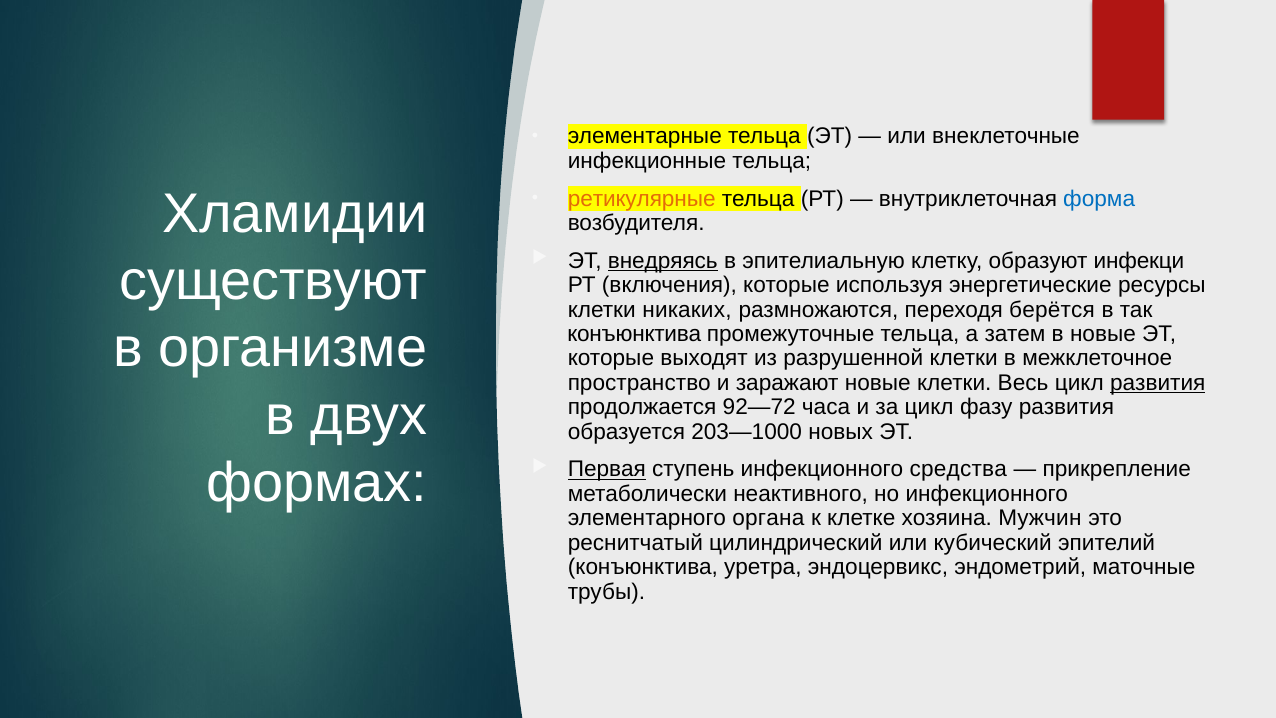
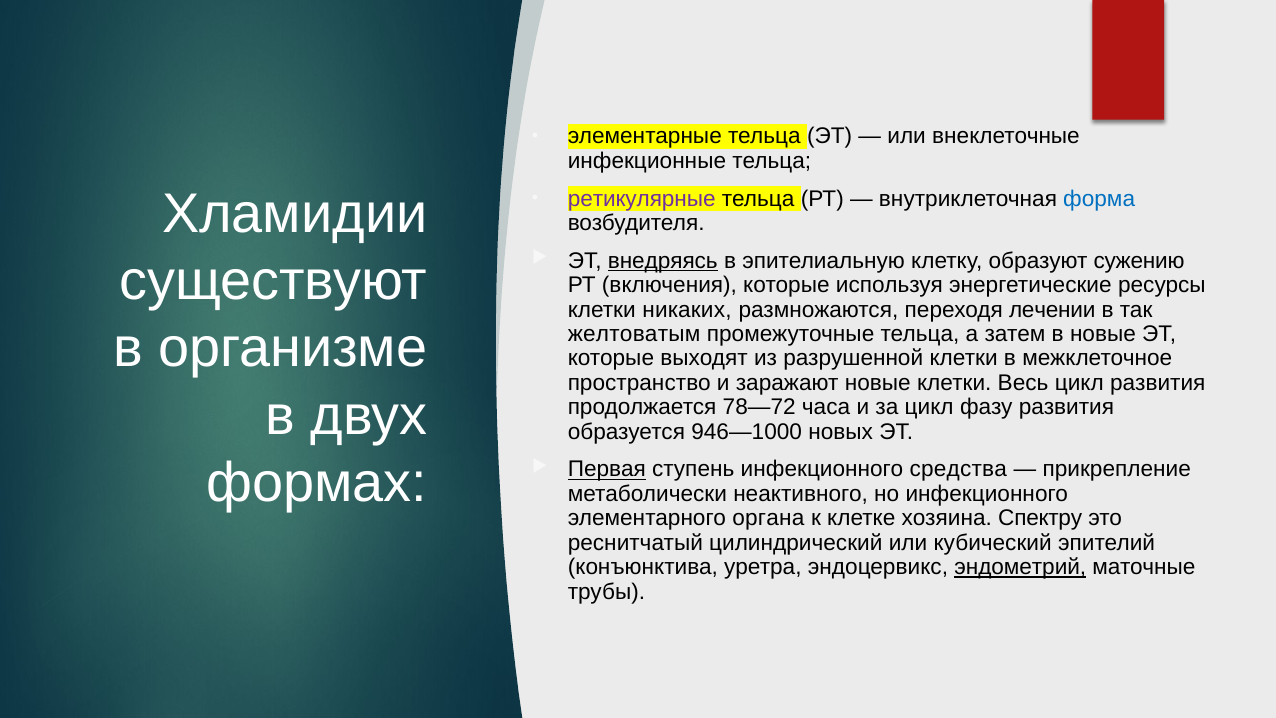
ретикулярные colour: orange -> purple
инфекци: инфекци -> сужению
берётся: берётся -> лечении
конъюнктива at (634, 334): конъюнктива -> желтоватым
развития at (1158, 383) underline: present -> none
92—72: 92—72 -> 78—72
203—1000: 203—1000 -> 946—1000
Мужчин: Мужчин -> Спектру
эндометрий underline: none -> present
